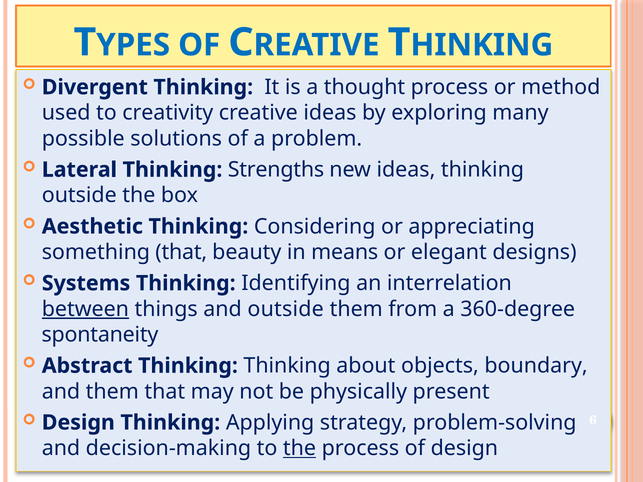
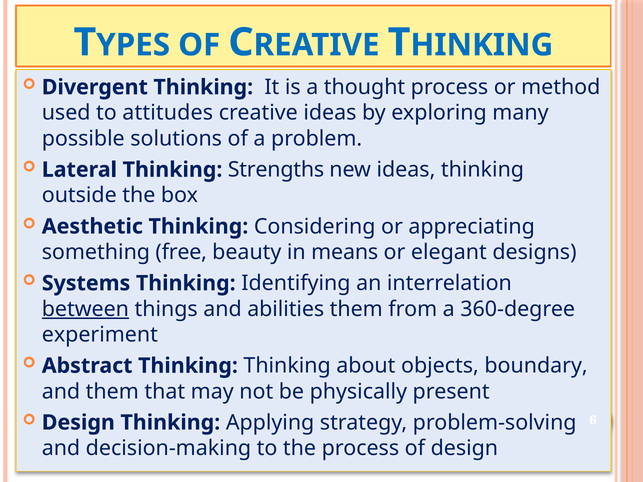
creativity: creativity -> attitudes
something that: that -> free
and outside: outside -> abilities
spontaneity: spontaneity -> experiment
the at (300, 448) underline: present -> none
